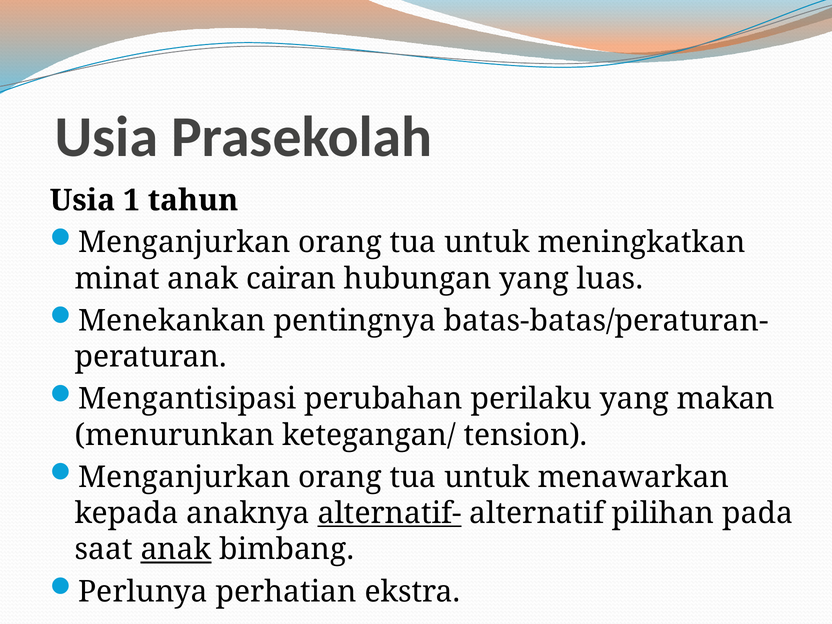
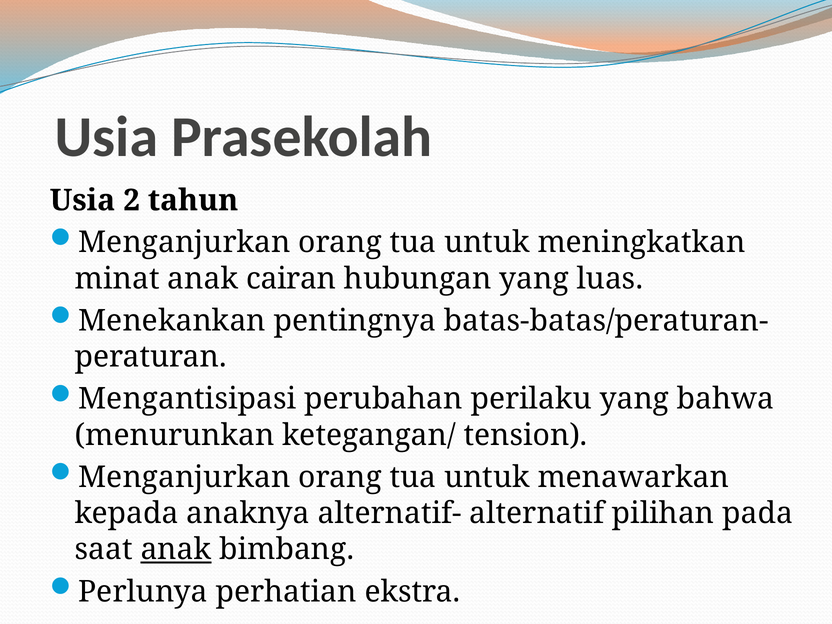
1: 1 -> 2
makan: makan -> bahwa
alternatif- underline: present -> none
